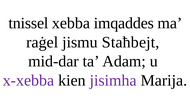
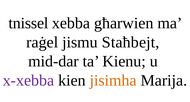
imqaddes: imqaddes -> għarwien
Adam: Adam -> Kienu
jisimha colour: purple -> orange
